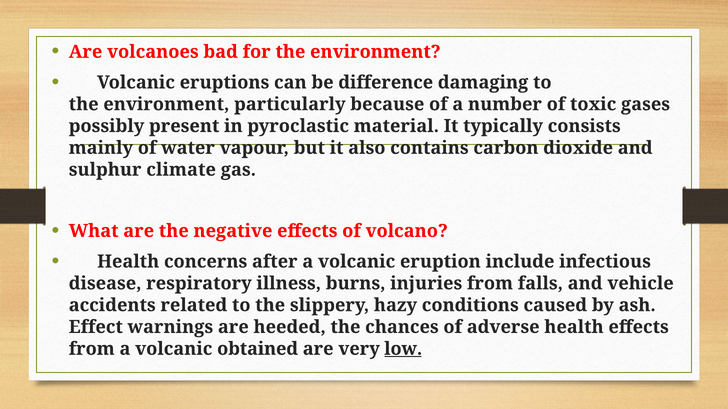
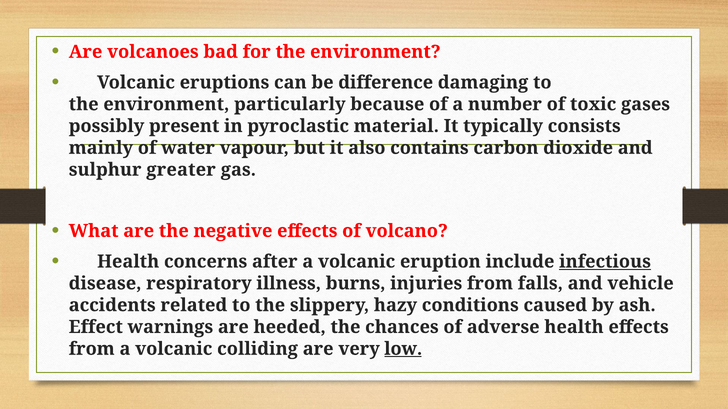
climate: climate -> greater
infectious underline: none -> present
obtained: obtained -> colliding
